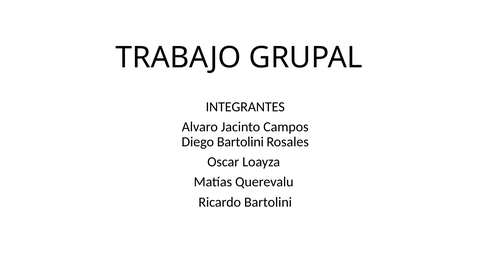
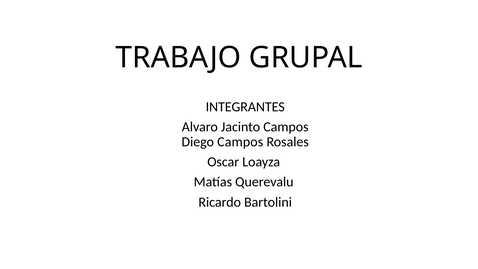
Diego Bartolini: Bartolini -> Campos
